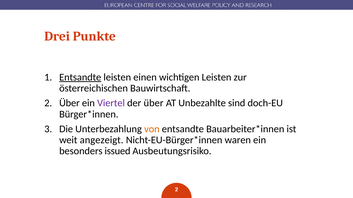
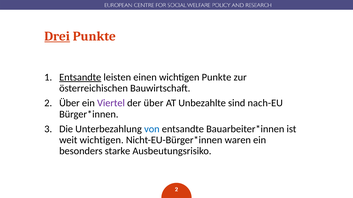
Drei underline: none -> present
wichtigen Leisten: Leisten -> Punkte
doch-EU: doch-EU -> nach-EU
von colour: orange -> blue
weit angezeigt: angezeigt -> wichtigen
issued: issued -> starke
